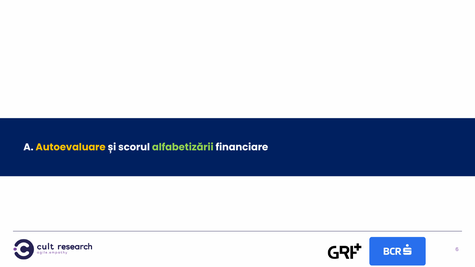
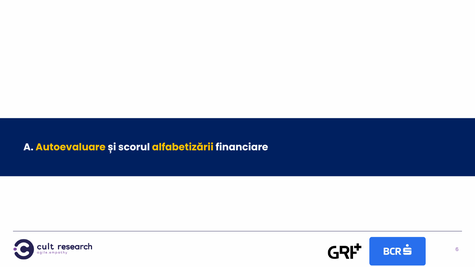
alfabetizării colour: light green -> yellow
